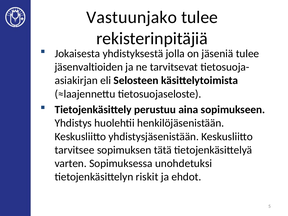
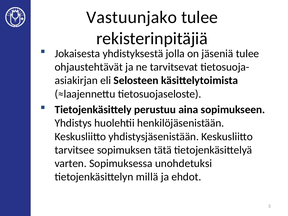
jäsenvaltioiden: jäsenvaltioiden -> ohjaustehtävät
riskit: riskit -> millä
